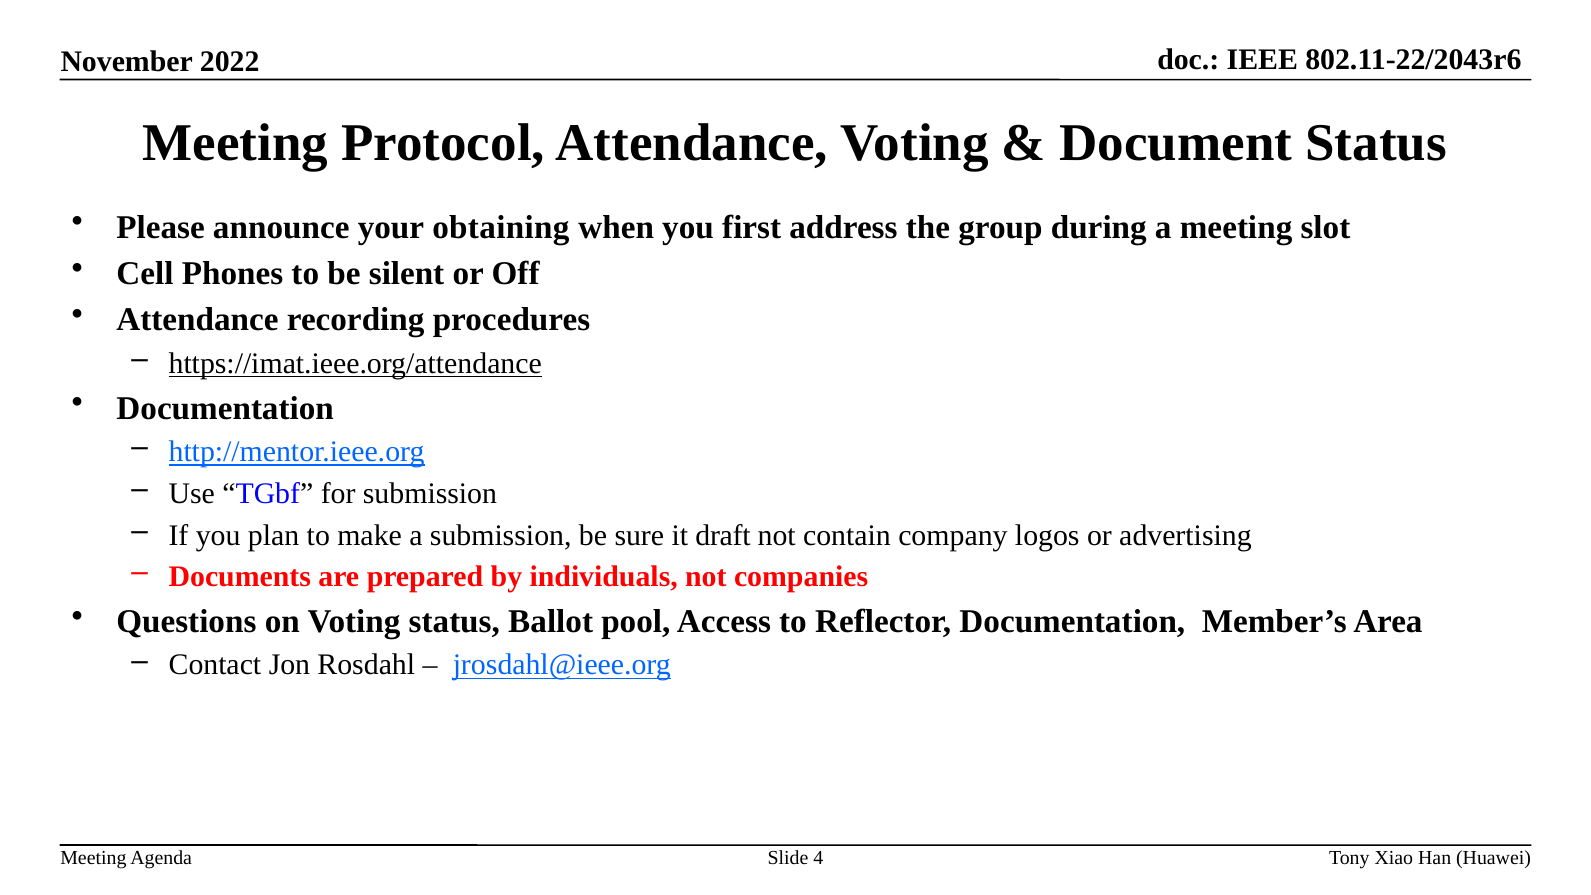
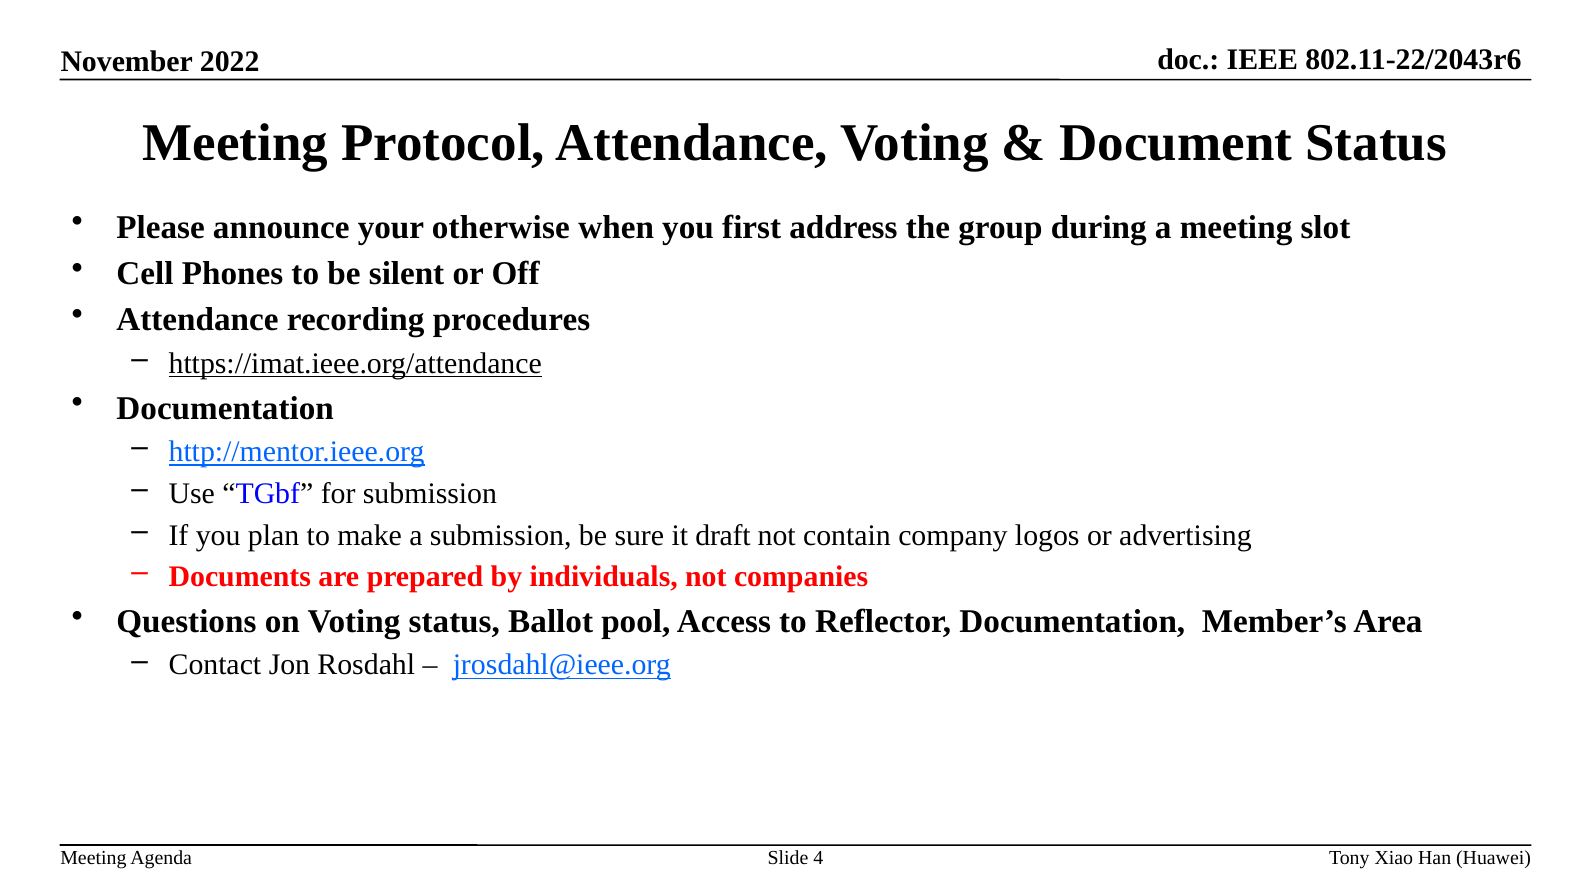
obtaining: obtaining -> otherwise
